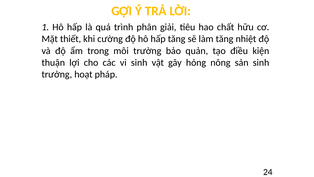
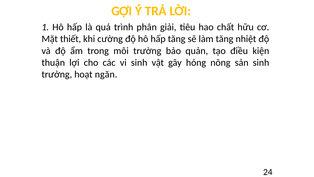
pháp: pháp -> ngăn
